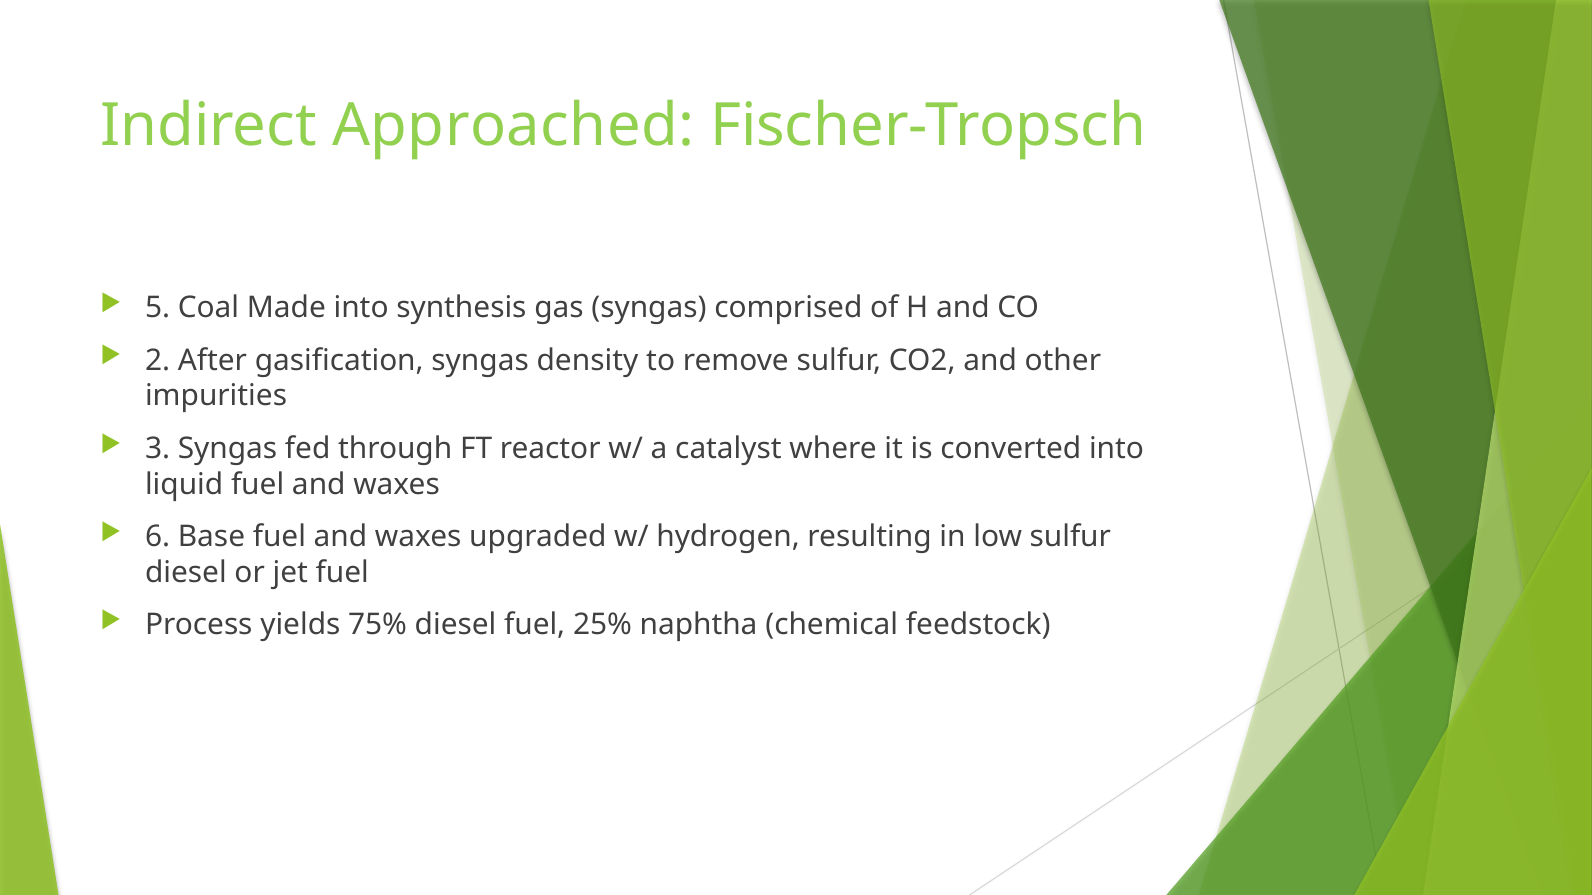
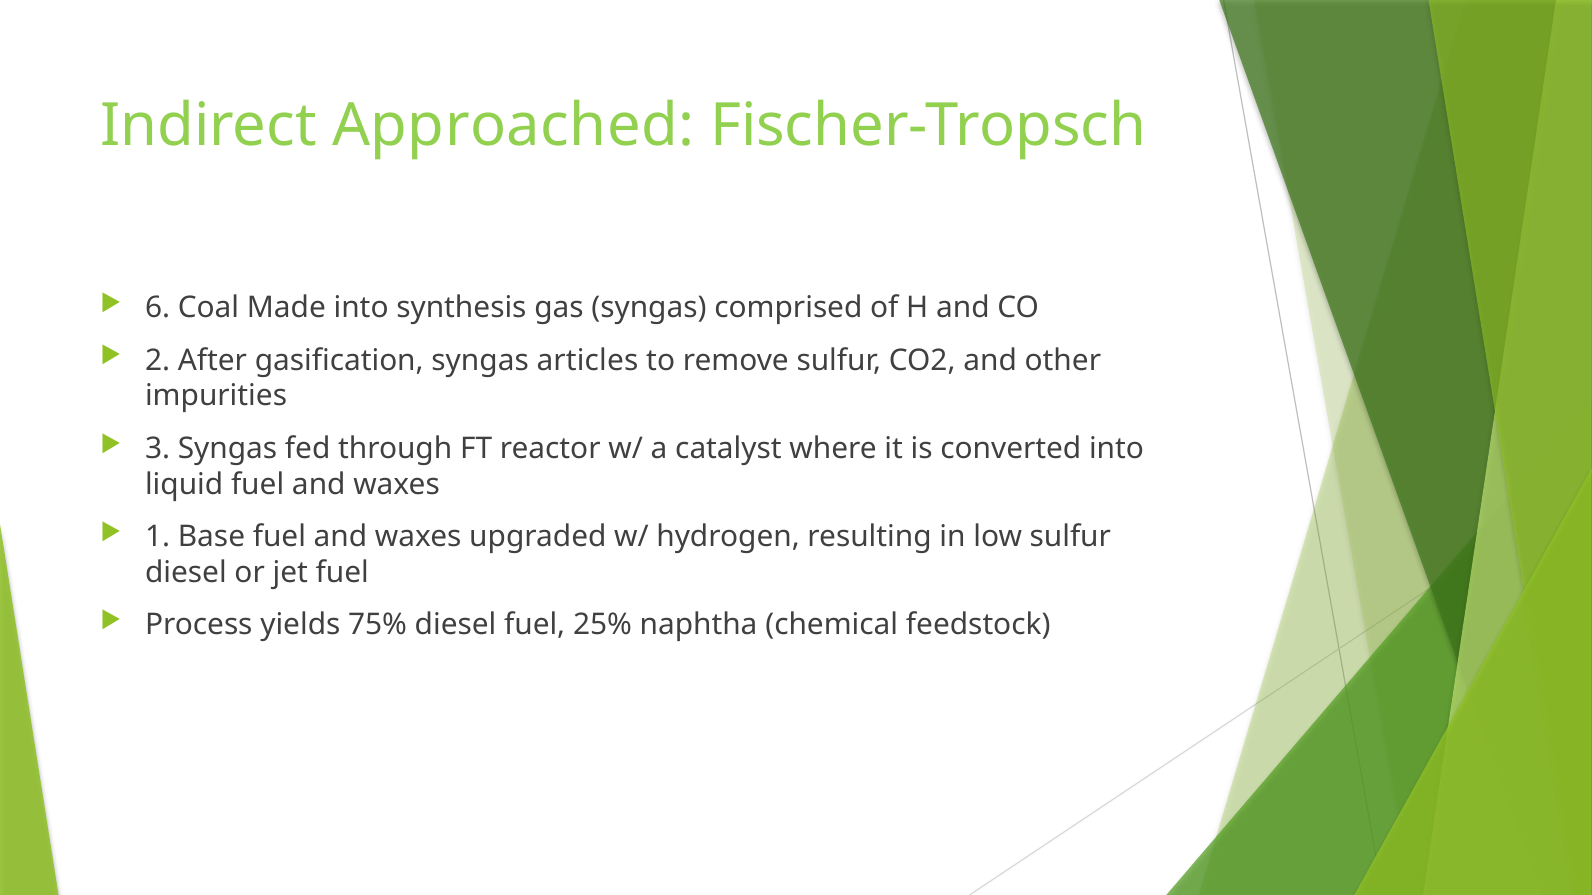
5: 5 -> 6
density: density -> articles
6: 6 -> 1
